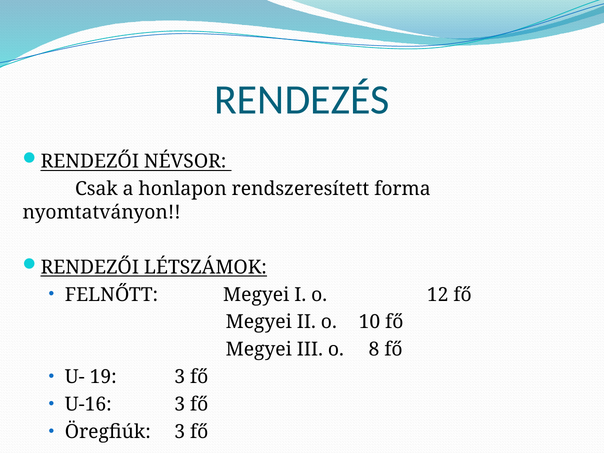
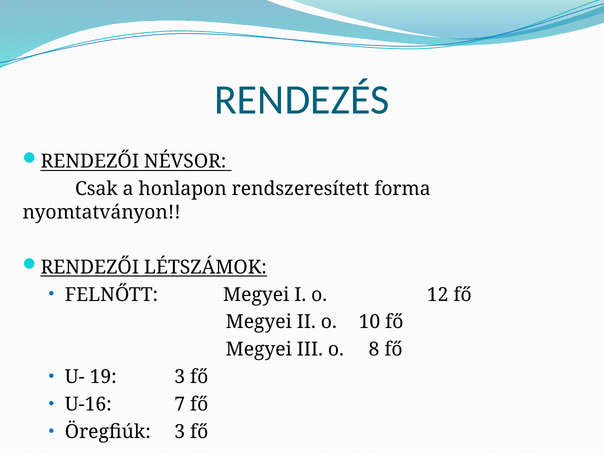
U-16 3: 3 -> 7
